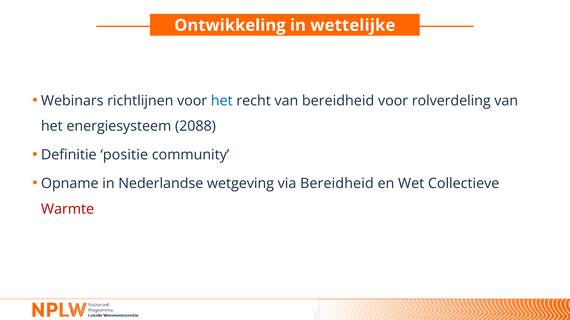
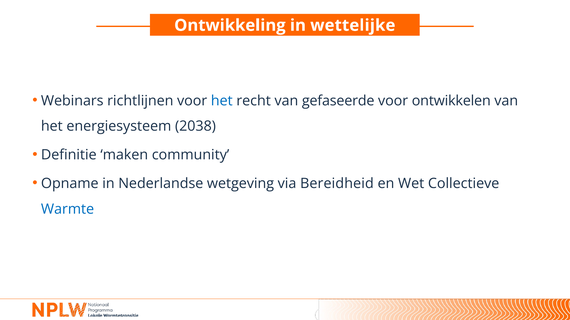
van bereidheid: bereidheid -> gefaseerde
rolverdeling: rolverdeling -> ontwikkelen
2088: 2088 -> 2038
positie: positie -> maken
Warmte colour: red -> blue
